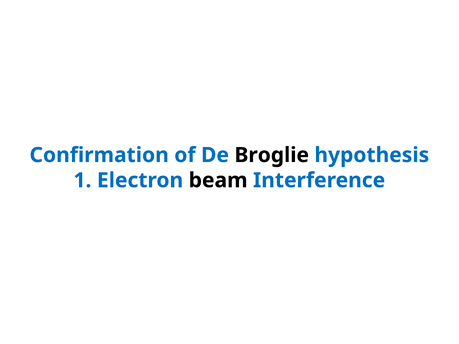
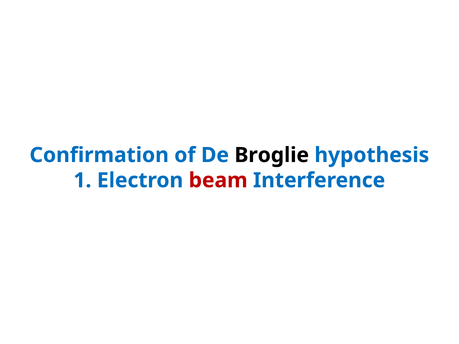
beam colour: black -> red
